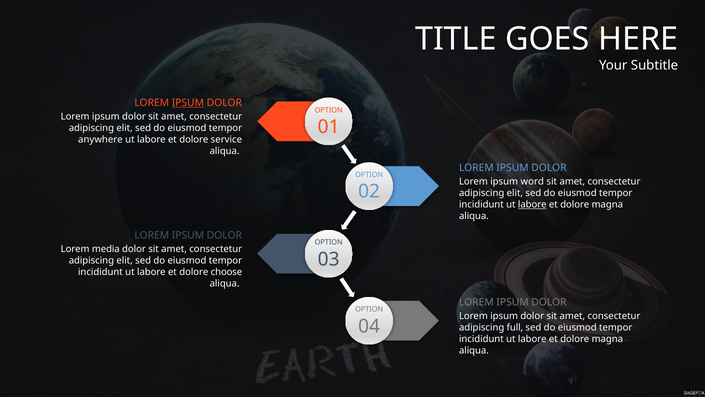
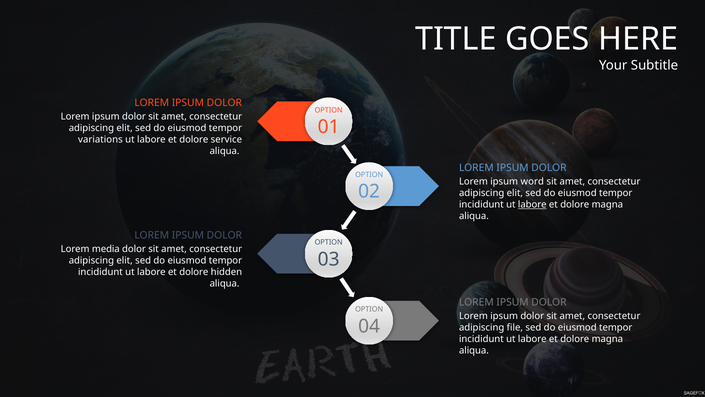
IPSUM at (188, 103) underline: present -> none
anywhere: anywhere -> variations
choose: choose -> hidden
full: full -> file
